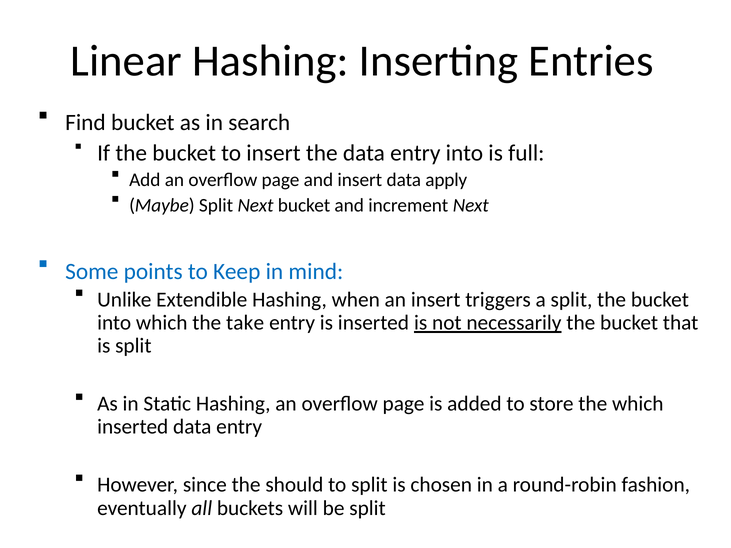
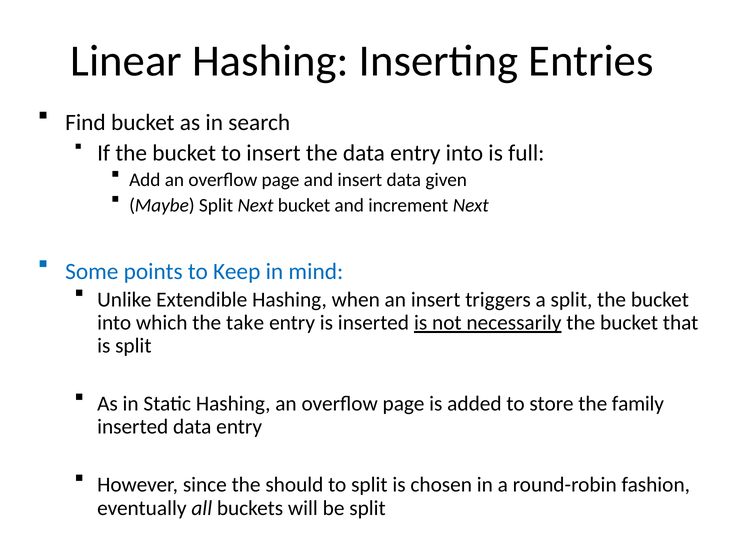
apply: apply -> given
the which: which -> family
